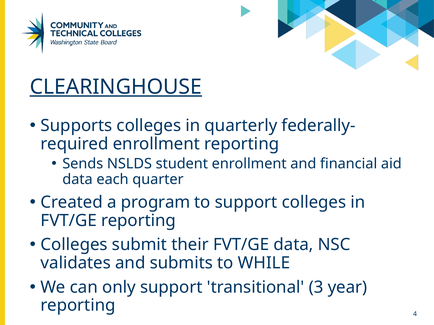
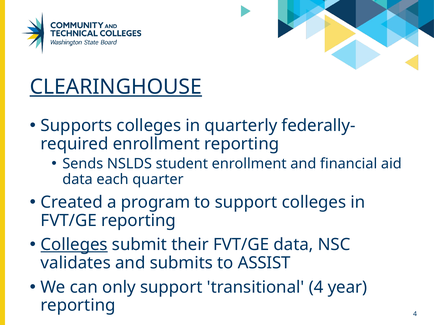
Colleges at (74, 245) underline: none -> present
WHILE: WHILE -> ASSIST
transitional 3: 3 -> 4
